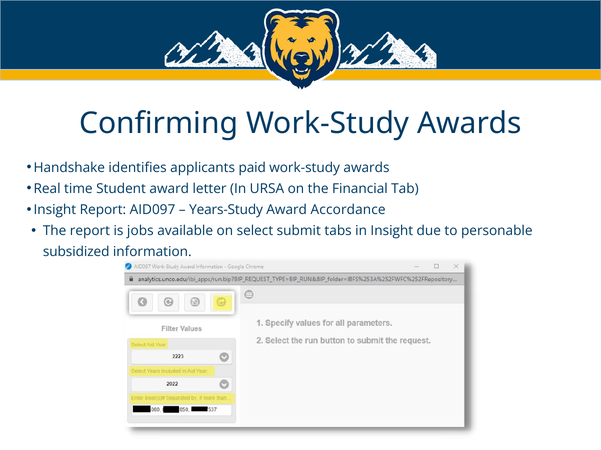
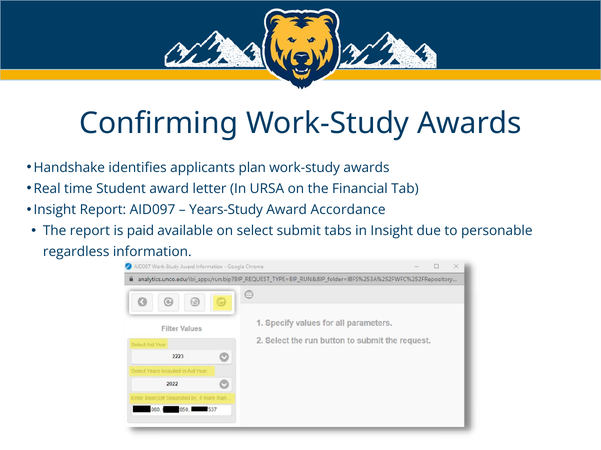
paid: paid -> plan
jobs: jobs -> paid
subsidized: subsidized -> regardless
